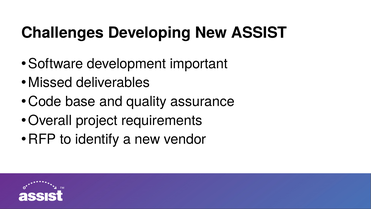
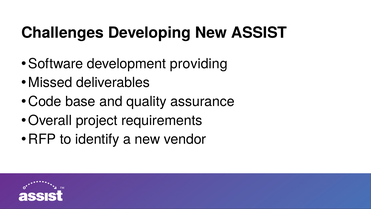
important: important -> providing
